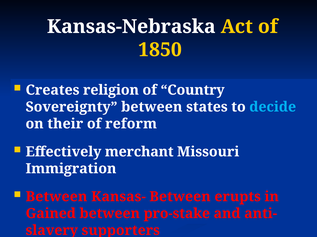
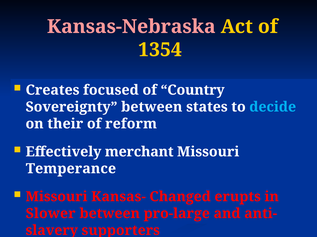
Kansas-Nebraska colour: white -> pink
1850: 1850 -> 1354
religion: religion -> focused
Immigration: Immigration -> Temperance
Between at (56, 197): Between -> Missouri
Kansas- Between: Between -> Changed
Gained: Gained -> Slower
pro-stake: pro-stake -> pro-large
